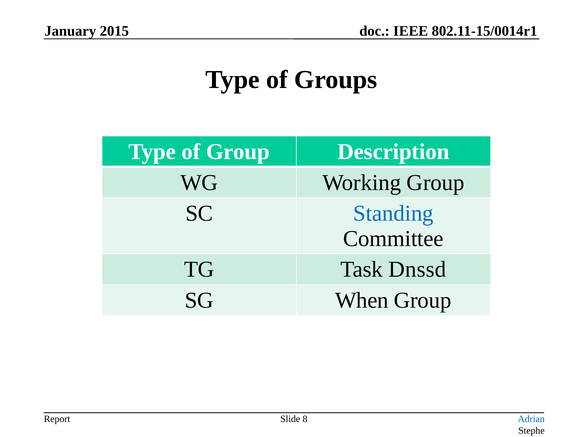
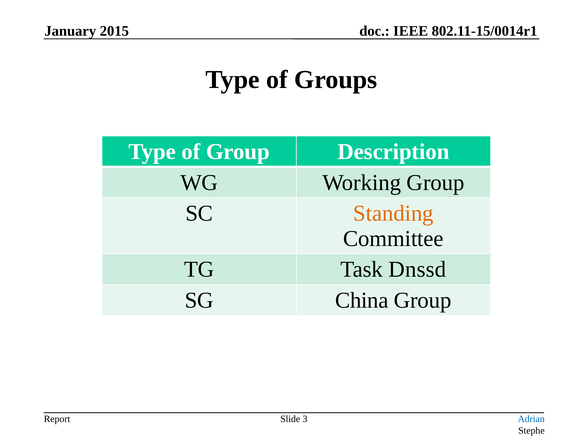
Standing colour: blue -> orange
When: When -> China
8: 8 -> 3
